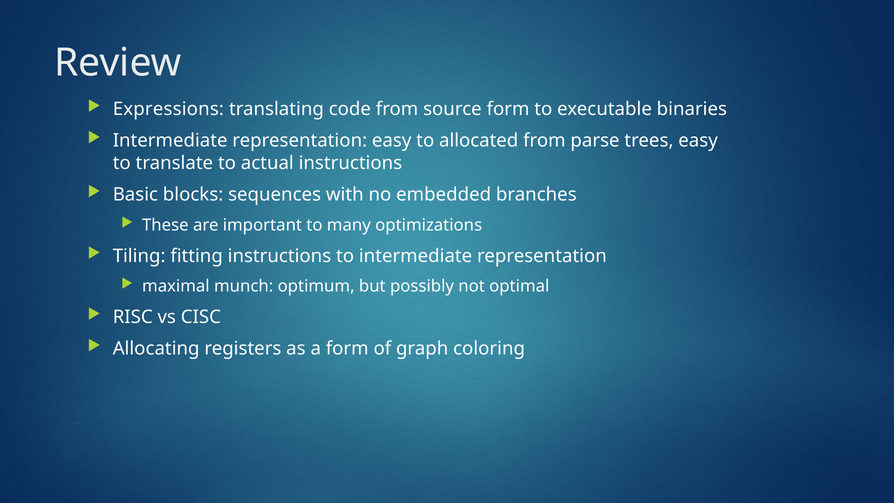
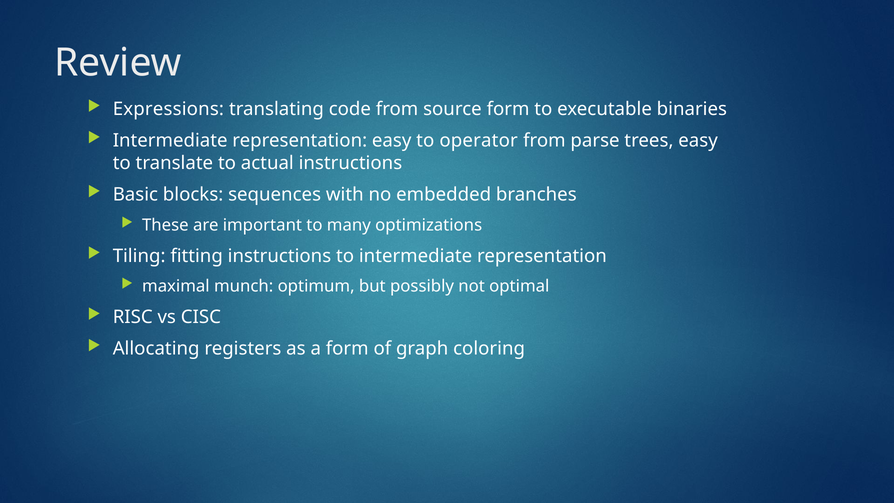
allocated: allocated -> operator
